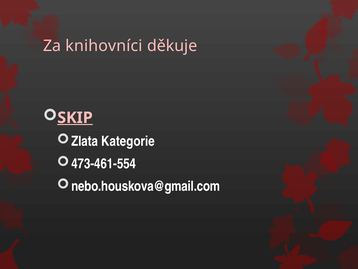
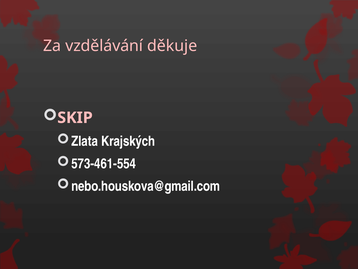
knihovníci: knihovníci -> vzdělávání
SKIP underline: present -> none
Kategorie: Kategorie -> Krajských
473-461-554: 473-461-554 -> 573-461-554
